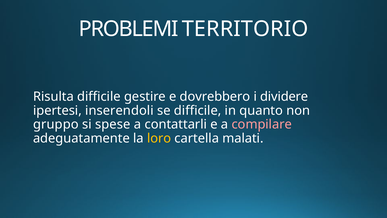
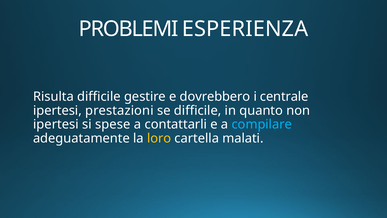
TERRITORIO: TERRITORIO -> ESPERIENZA
dividere: dividere -> centrale
inserendoli: inserendoli -> prestazioni
gruppo at (56, 124): gruppo -> ipertesi
compilare colour: pink -> light blue
